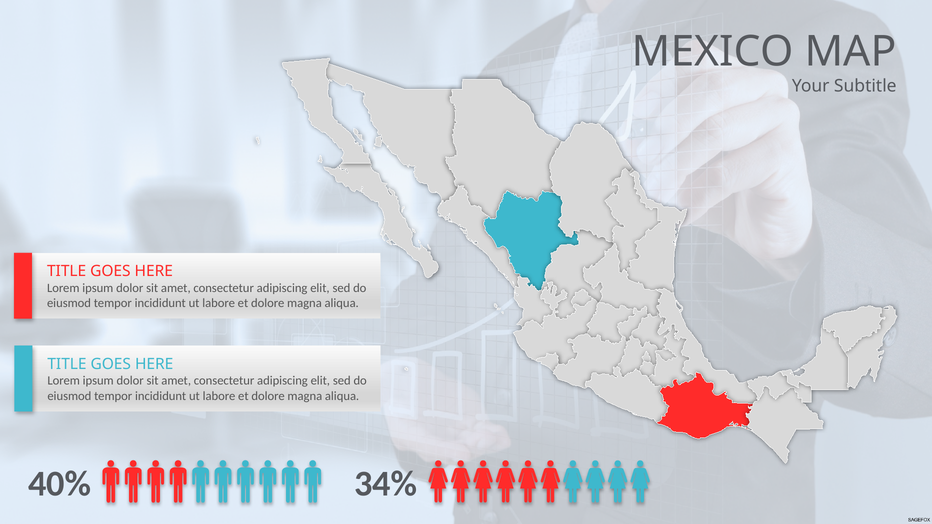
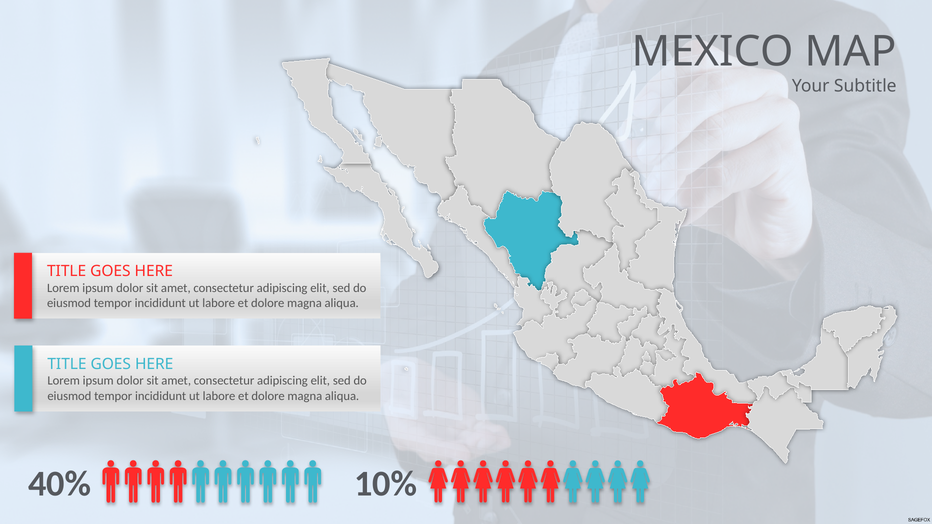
34%: 34% -> 10%
